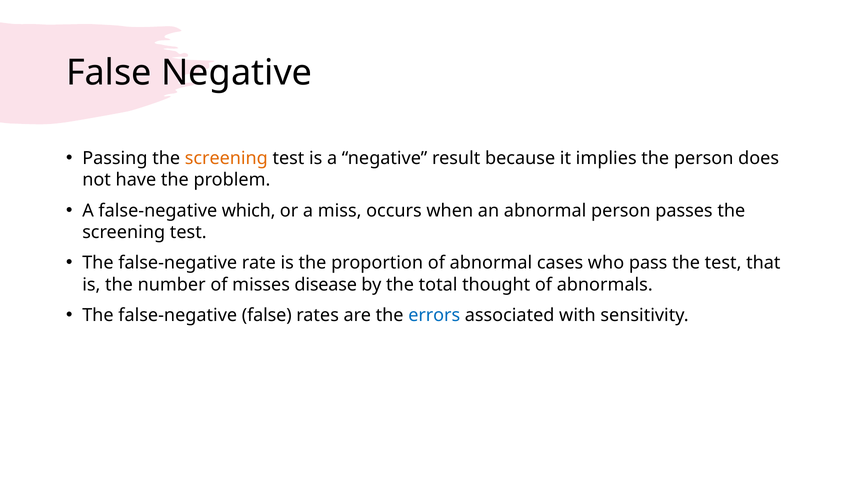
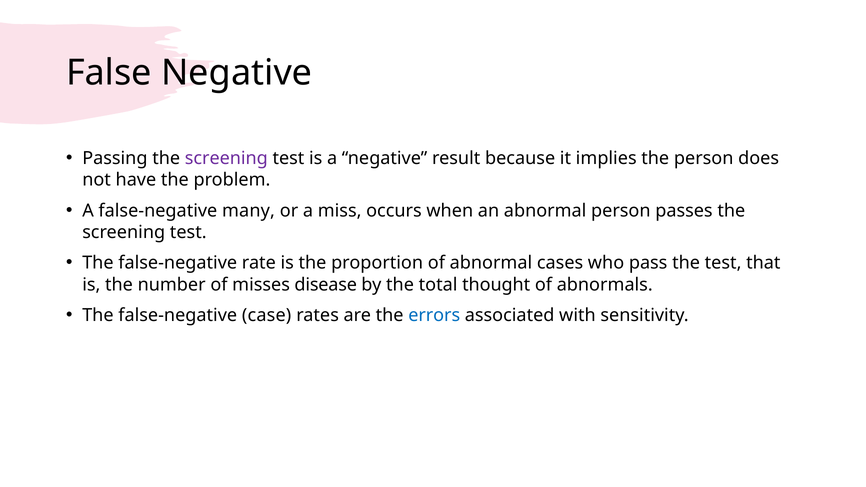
screening at (226, 158) colour: orange -> purple
which: which -> many
false-negative false: false -> case
